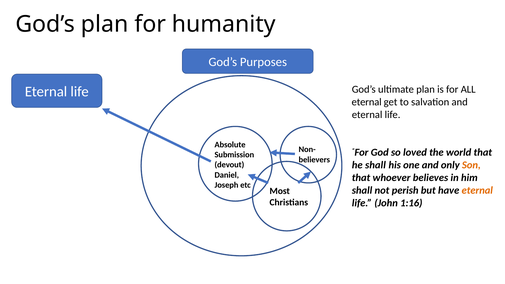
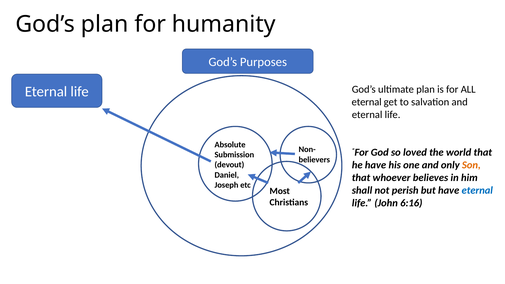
he shall: shall -> have
eternal at (477, 190) colour: orange -> blue
1:16: 1:16 -> 6:16
